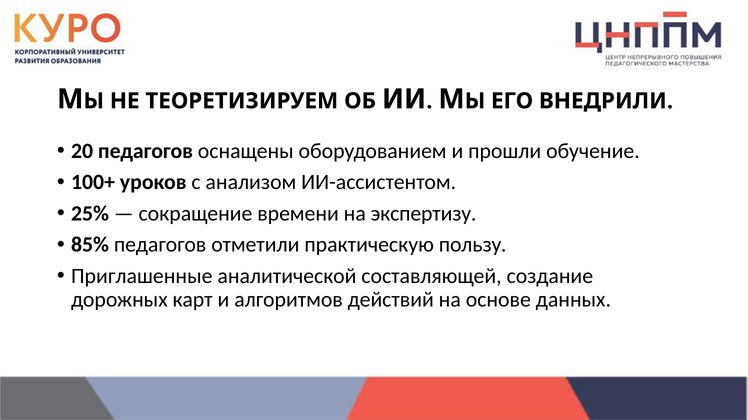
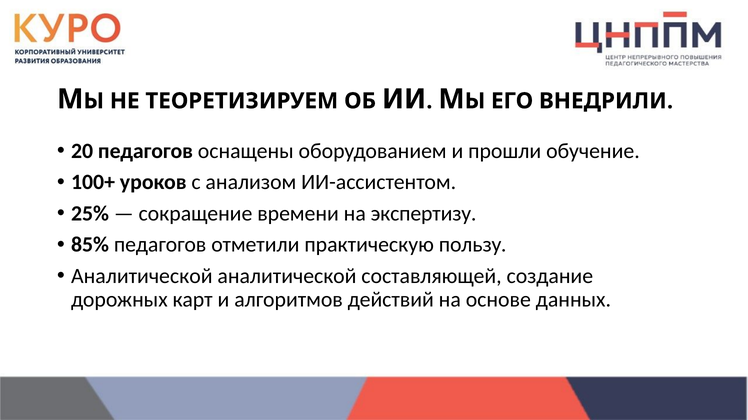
Приглашенные at (142, 277): Приглашенные -> Аналитической
